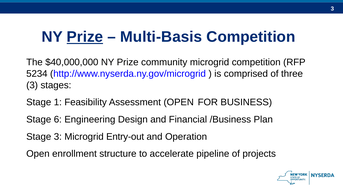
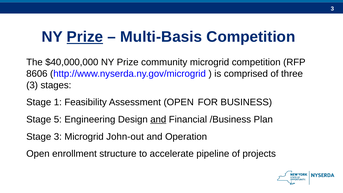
5234: 5234 -> 8606
6: 6 -> 5
and at (158, 119) underline: none -> present
Entry-out: Entry-out -> John-out
